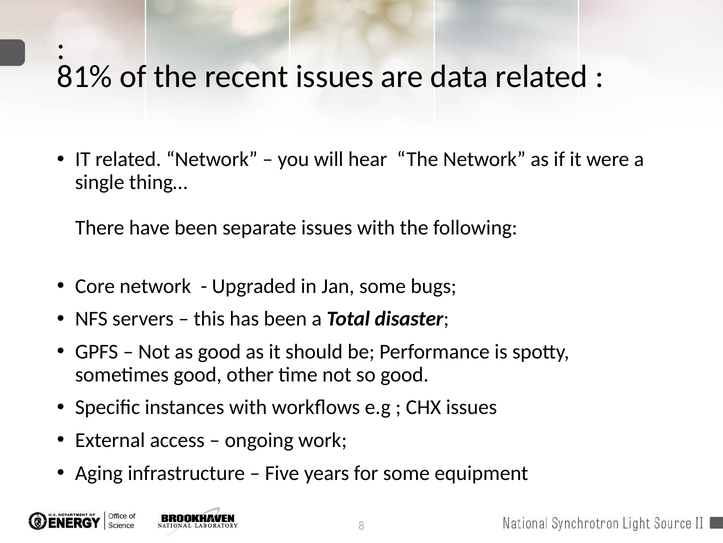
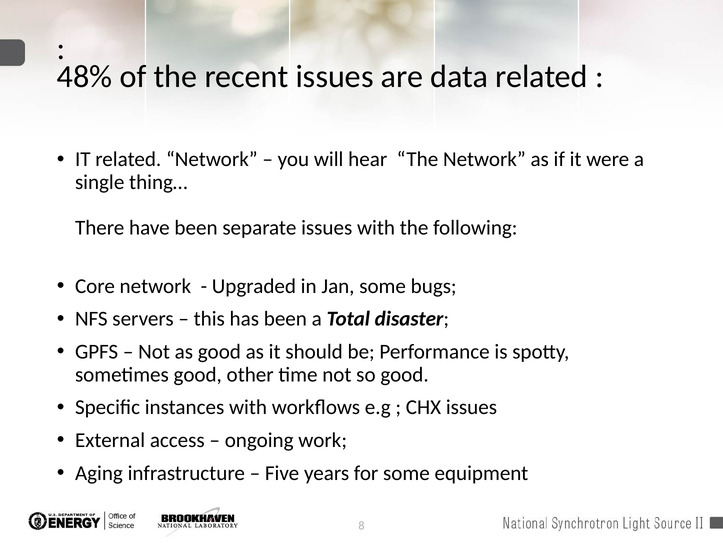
81%: 81% -> 48%
